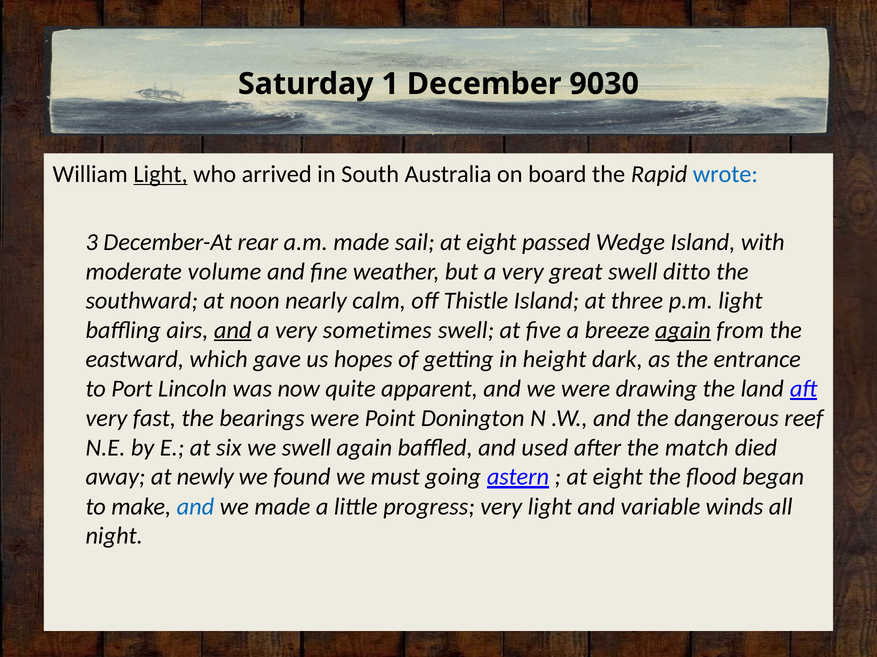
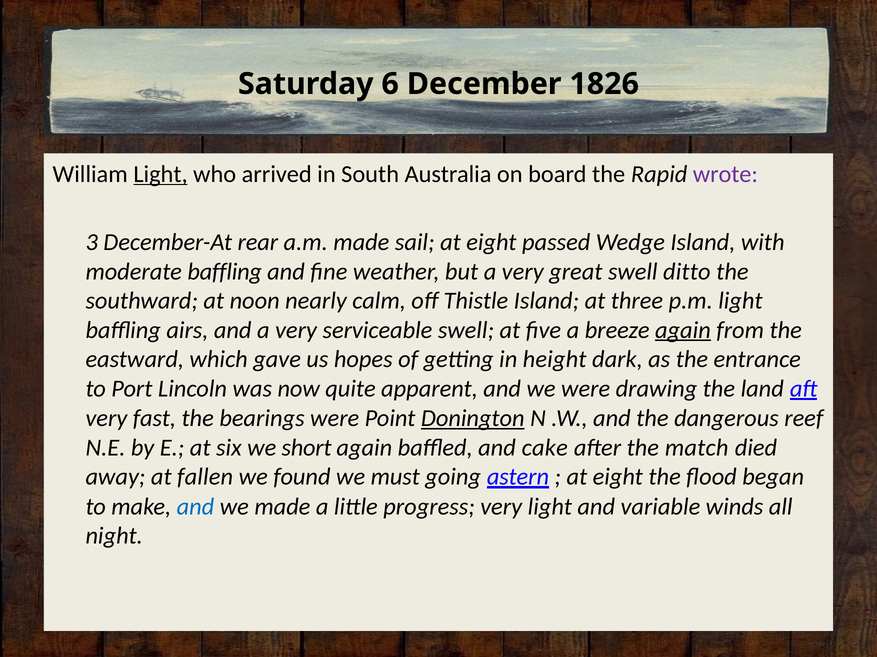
1: 1 -> 6
9030: 9030 -> 1826
wrote colour: blue -> purple
moderate volume: volume -> baffling
and at (233, 330) underline: present -> none
sometimes: sometimes -> serviceable
Donington underline: none -> present
we swell: swell -> short
used: used -> cake
newly: newly -> fallen
